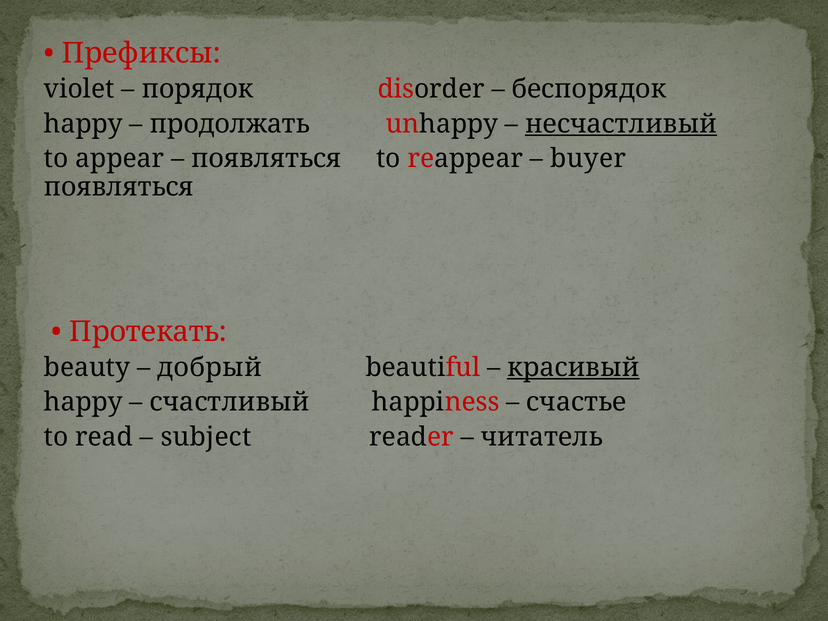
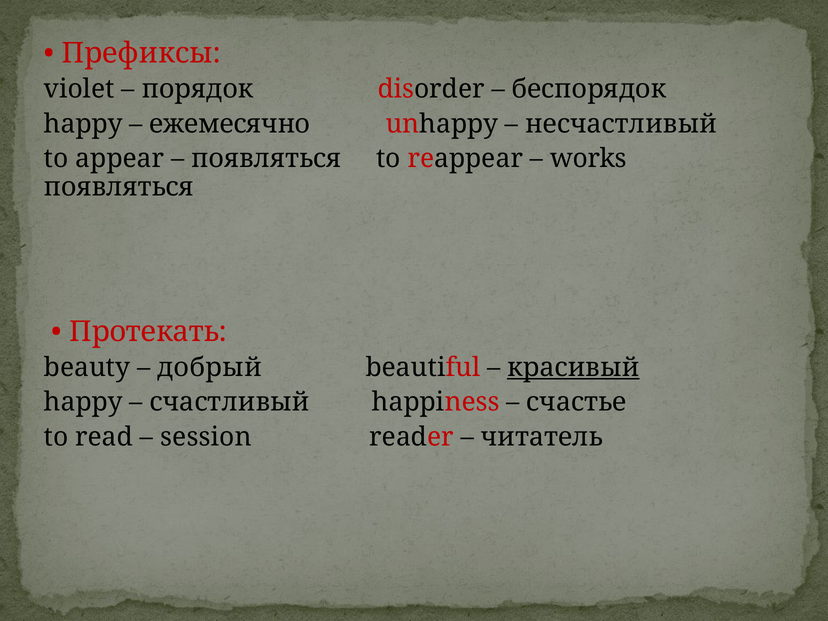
продолжать: продолжать -> ежемесячно
несчастливый underline: present -> none
buyer: buyer -> works
subject: subject -> session
